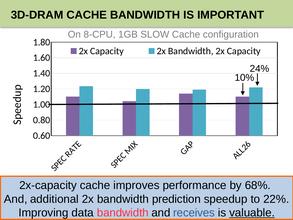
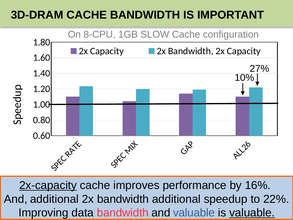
24%: 24% -> 27%
2x-capacity underline: none -> present
68%: 68% -> 16%
bandwidth prediction: prediction -> additional
and receives: receives -> valuable
